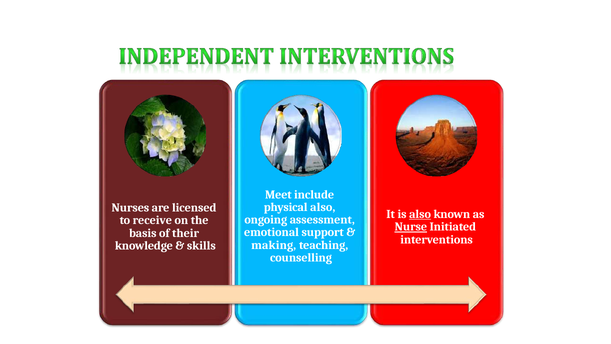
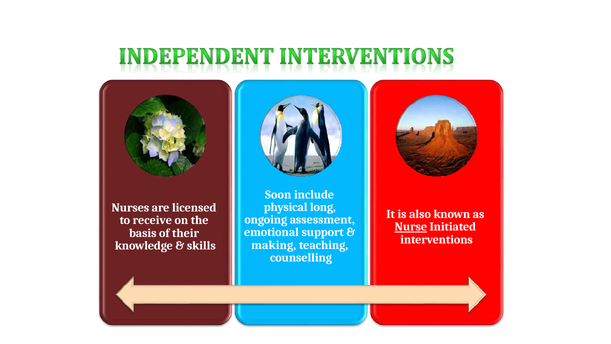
Meet: Meet -> Soon
physical also: also -> long
also at (420, 214) underline: present -> none
